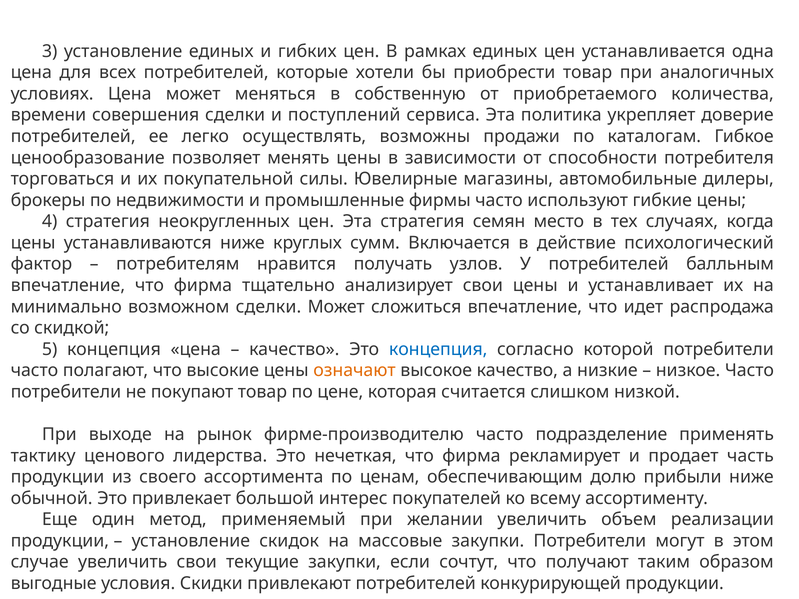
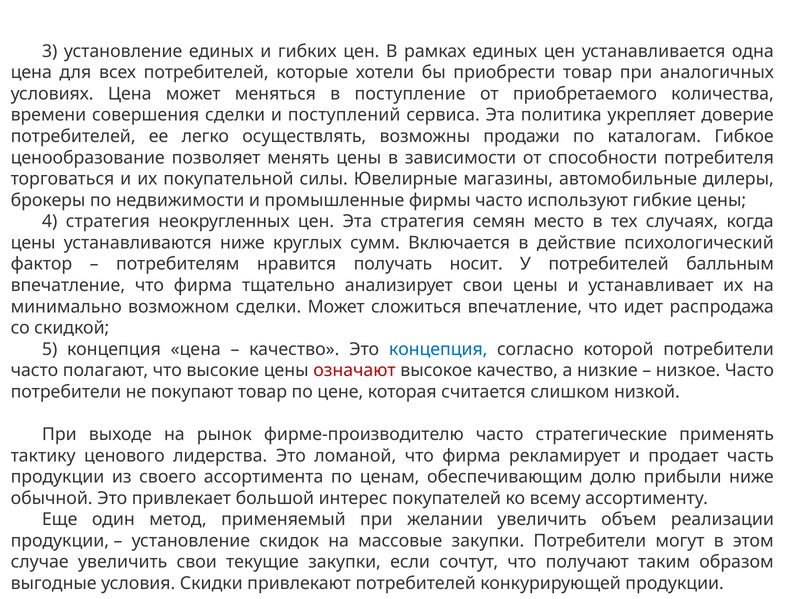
собственную: собственную -> поступление
узлов: узлов -> носит
означают colour: orange -> red
подразделение: подразделение -> стратегические
нечеткая: нечеткая -> ломаной
